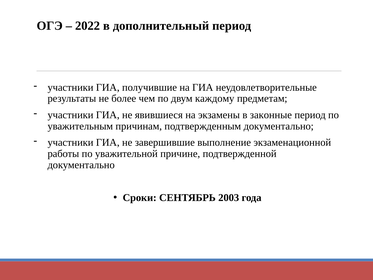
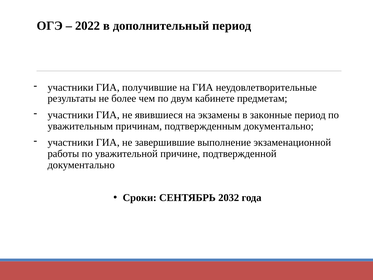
каждому: каждому -> кабинете
2003: 2003 -> 2032
